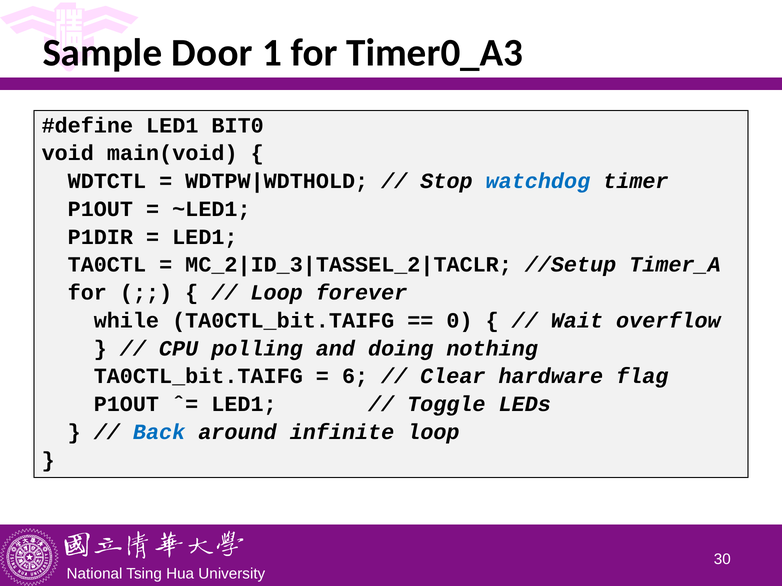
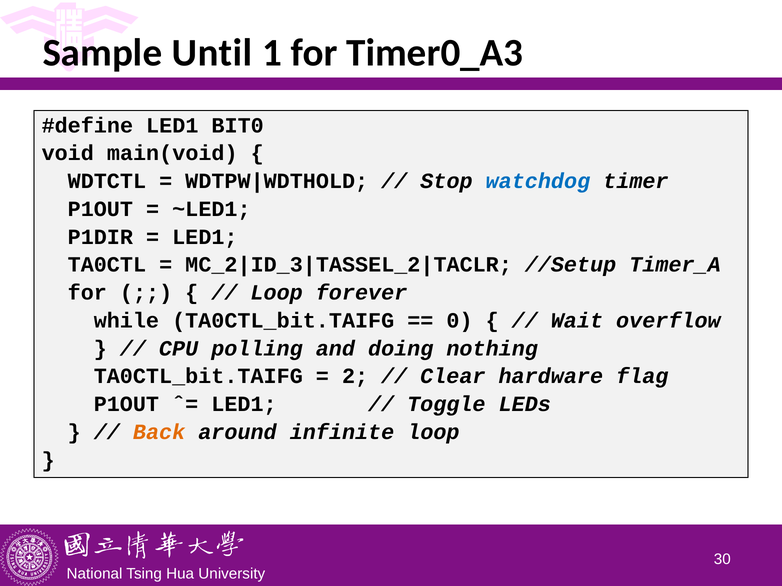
Door: Door -> Until
6: 6 -> 2
Back colour: blue -> orange
